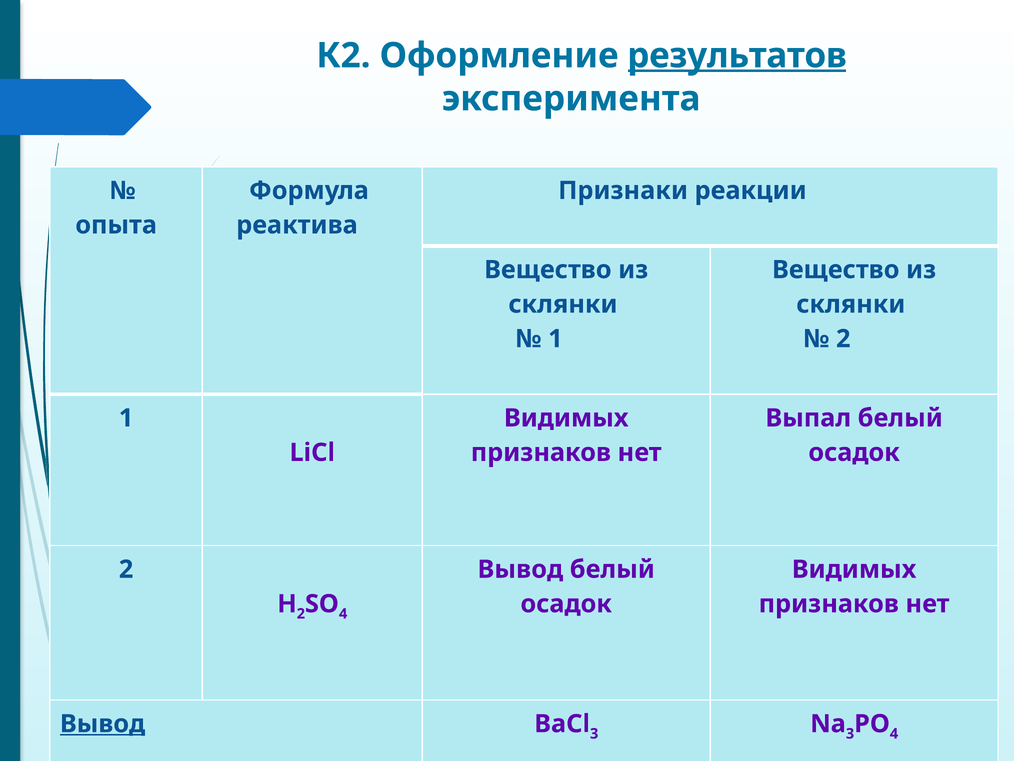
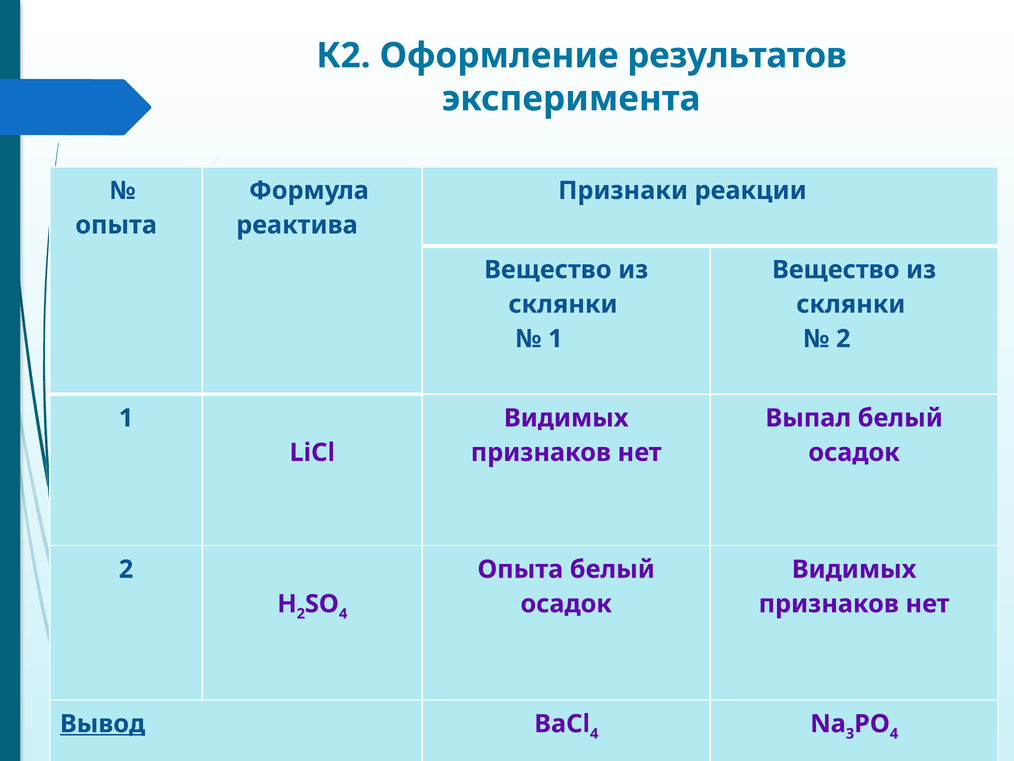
результатов underline: present -> none
Вывод at (520, 569): Вывод -> Опыта
3 at (594, 733): 3 -> 4
